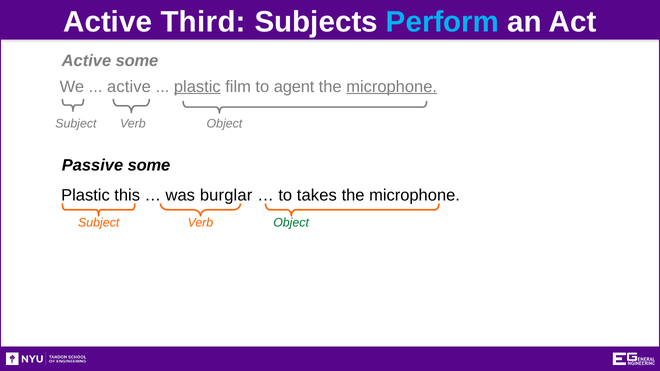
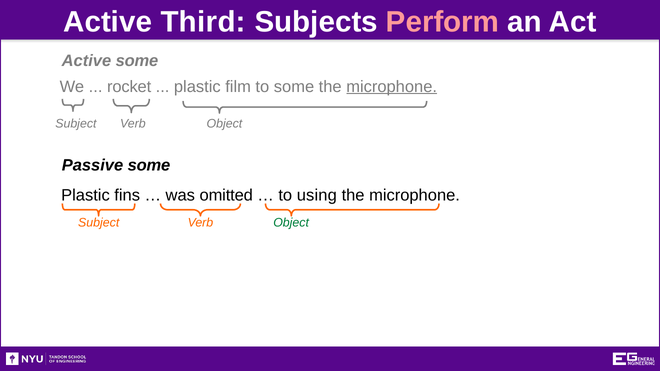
Perform colour: light blue -> pink
active at (129, 87): active -> rocket
plastic at (197, 87) underline: present -> none
to agent: agent -> some
this: this -> fins
burglar: burglar -> omitted
takes: takes -> using
